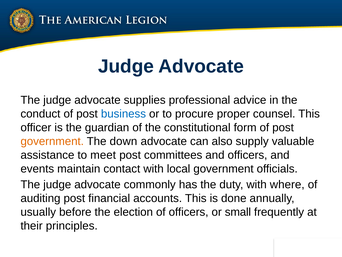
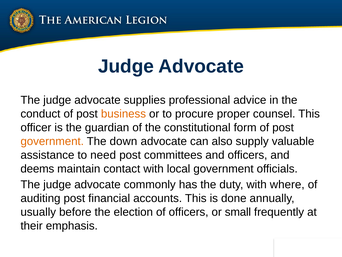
business colour: blue -> orange
meet: meet -> need
events: events -> deems
principles: principles -> emphasis
